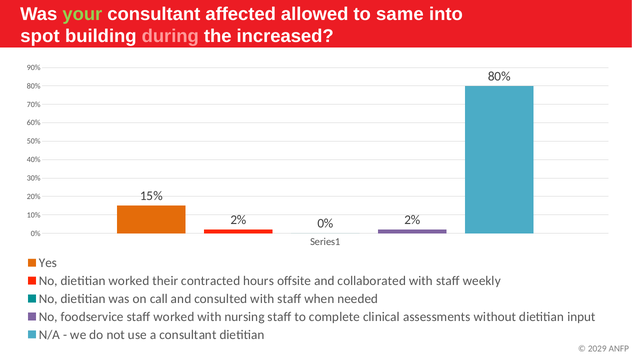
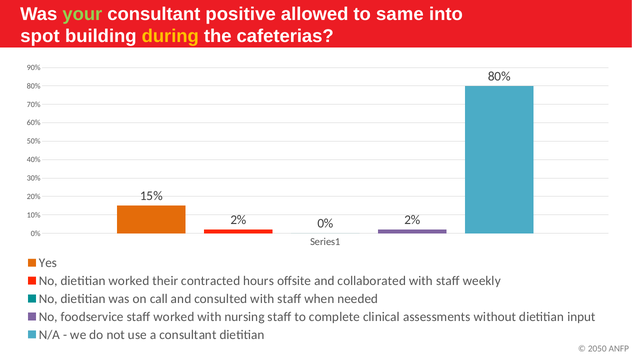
affected: affected -> positive
during colour: pink -> yellow
increased: increased -> cafeterias
2029: 2029 -> 2050
